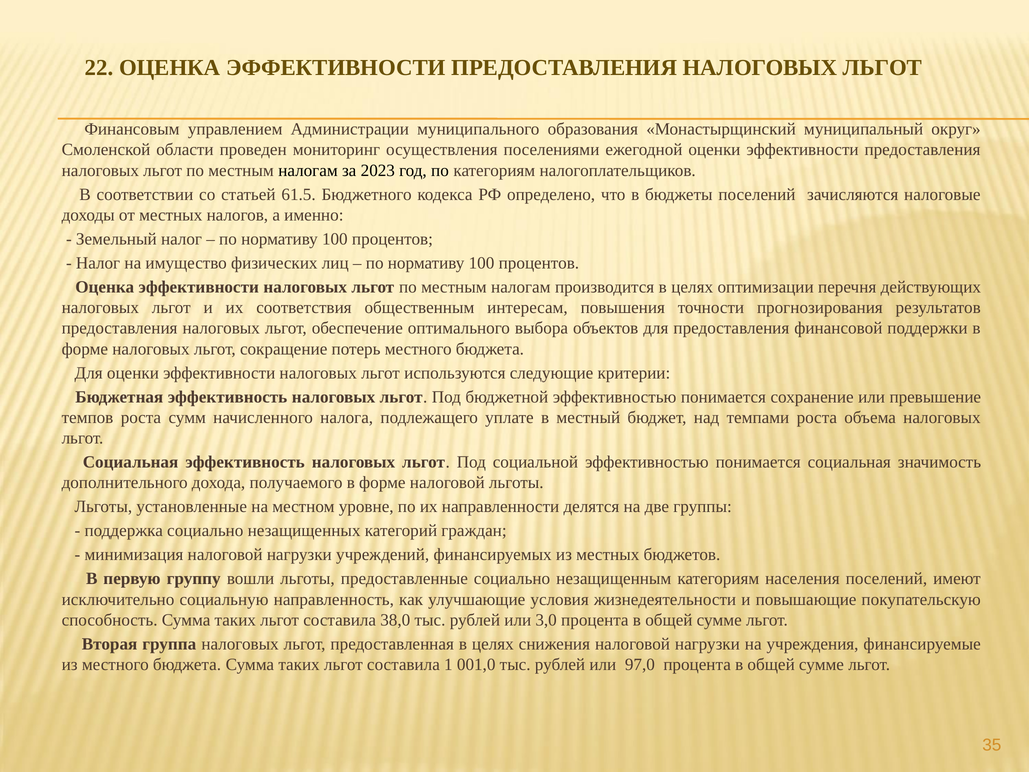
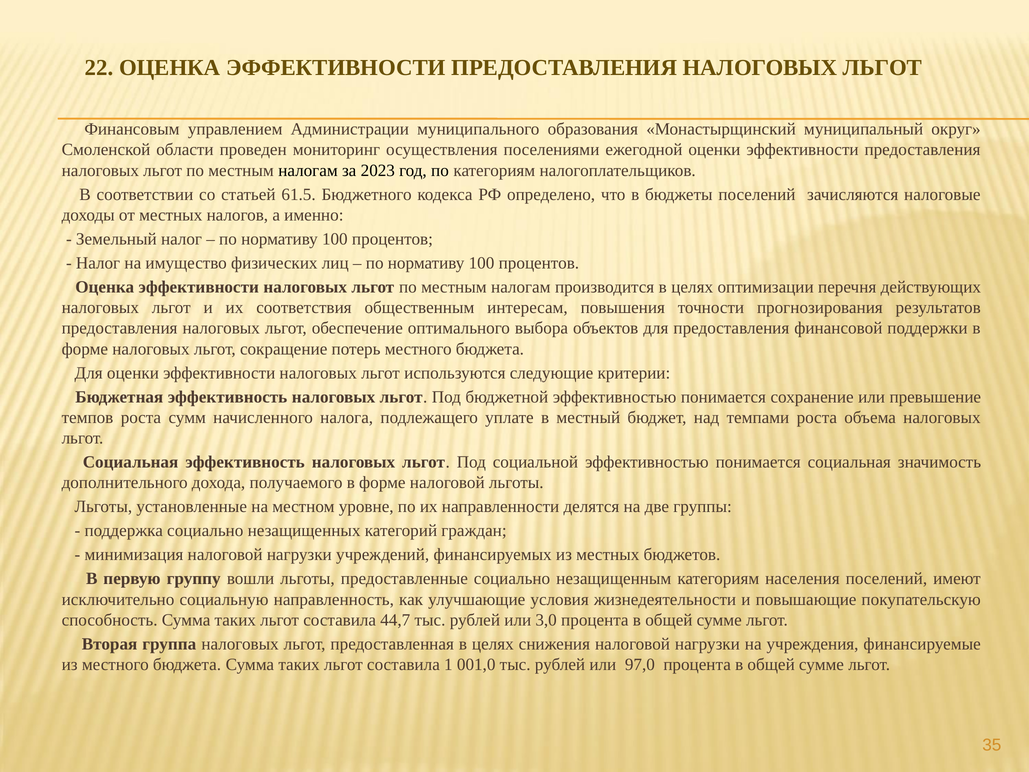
38,0: 38,0 -> 44,7
